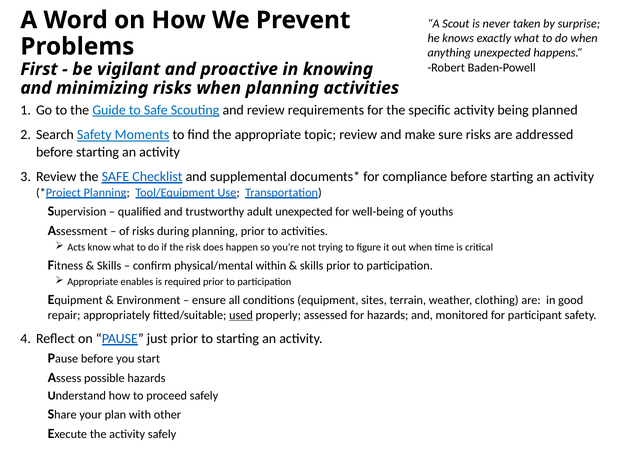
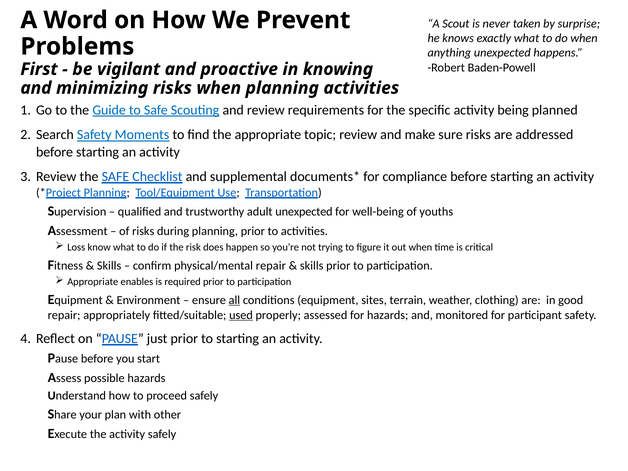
Acts: Acts -> Loss
physical/mental within: within -> repair
all underline: none -> present
